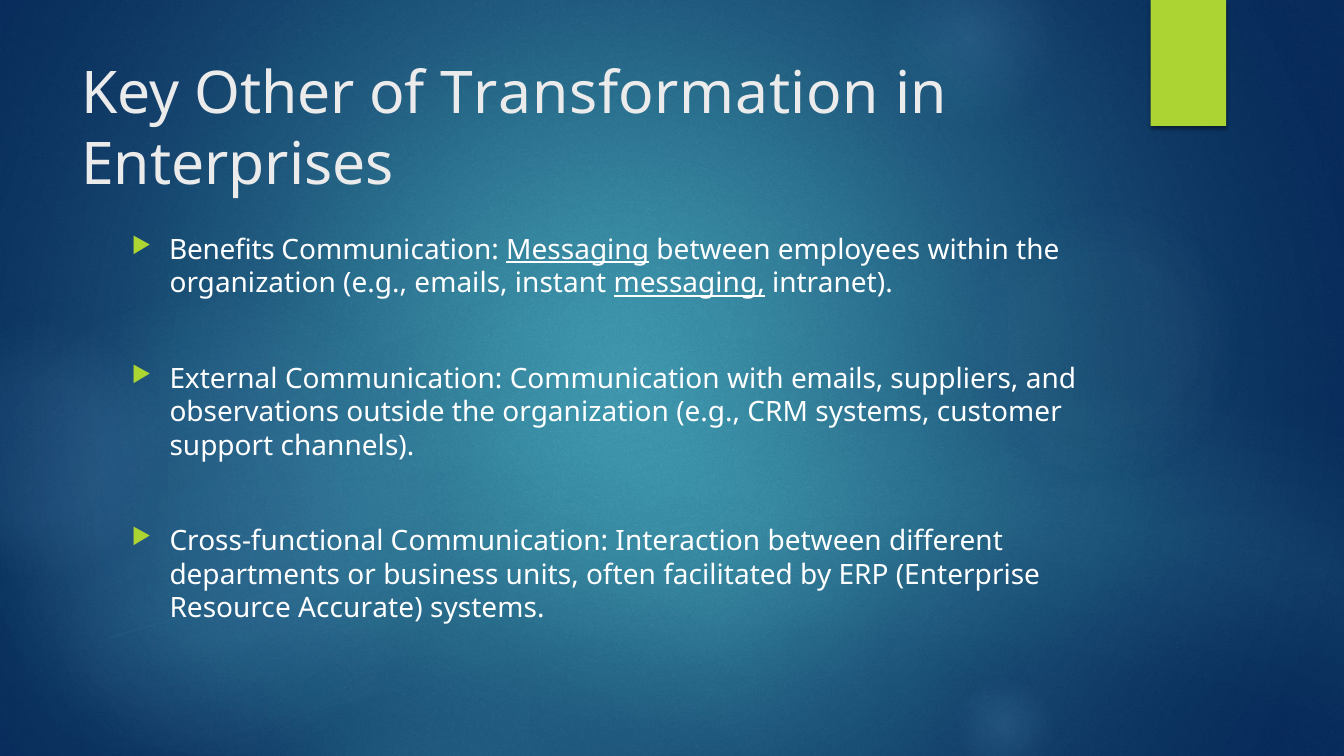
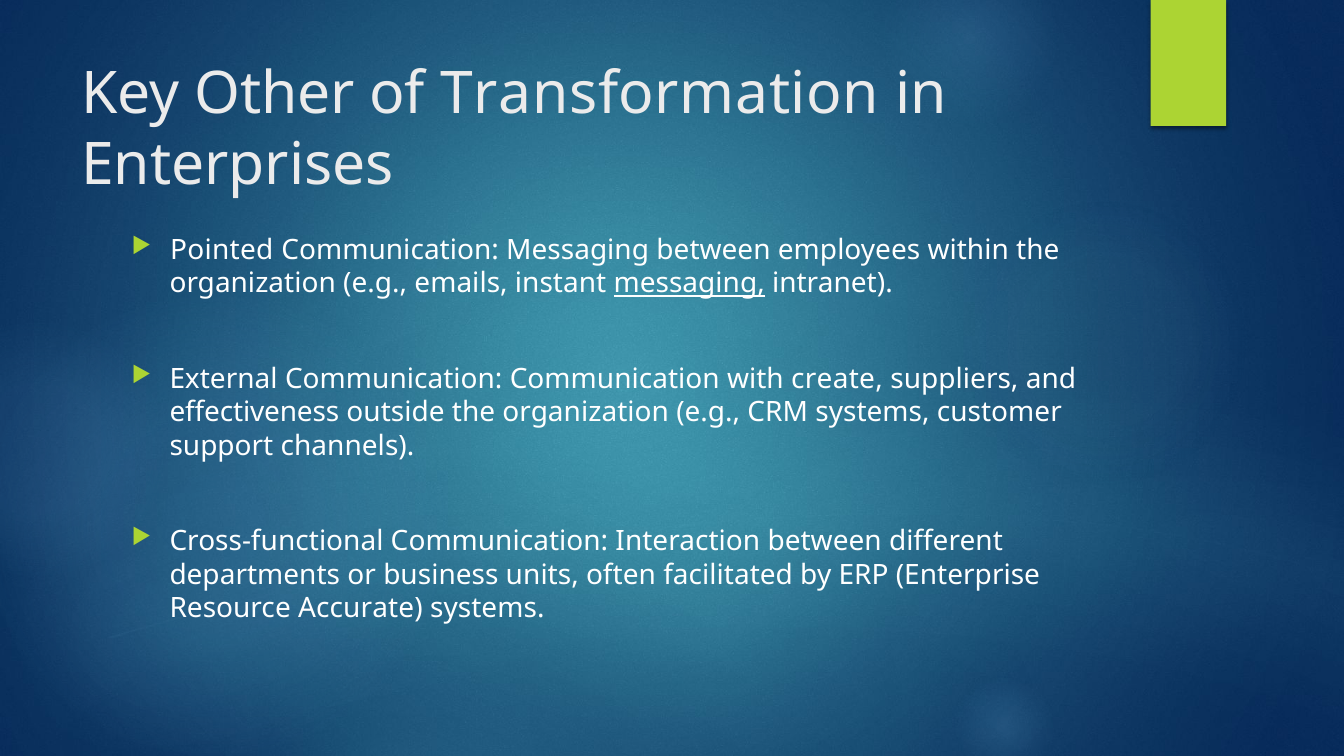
Benefits: Benefits -> Pointed
Messaging at (578, 250) underline: present -> none
with emails: emails -> create
observations: observations -> effectiveness
